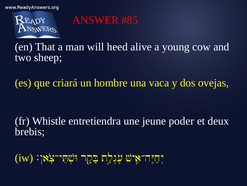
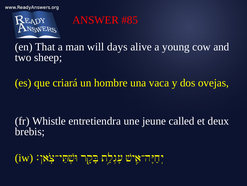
heed: heed -> days
poder: poder -> called
